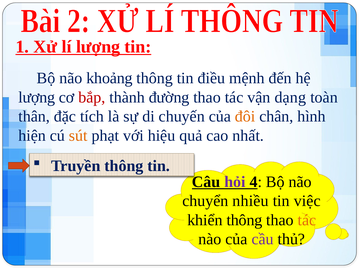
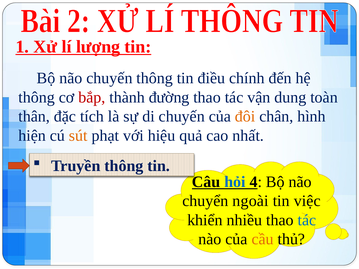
não khoảng: khoảng -> chuyến
mệnh: mệnh -> chính
lượng at (37, 97): lượng -> thông
dạng: dạng -> dung
hỏi colour: purple -> blue
nhiều: nhiều -> ngoài
khiển thông: thông -> nhiều
tác at (307, 220) colour: orange -> blue
cầu colour: purple -> orange
